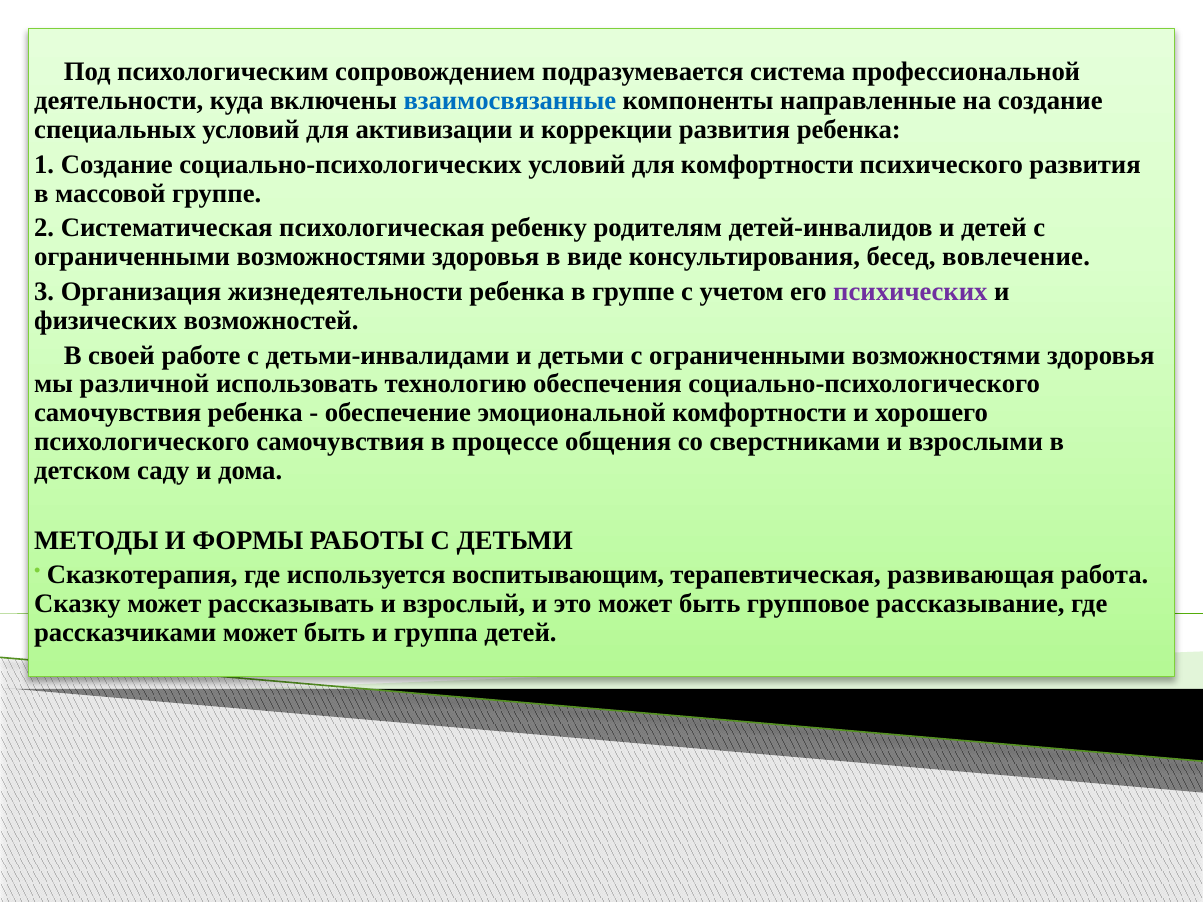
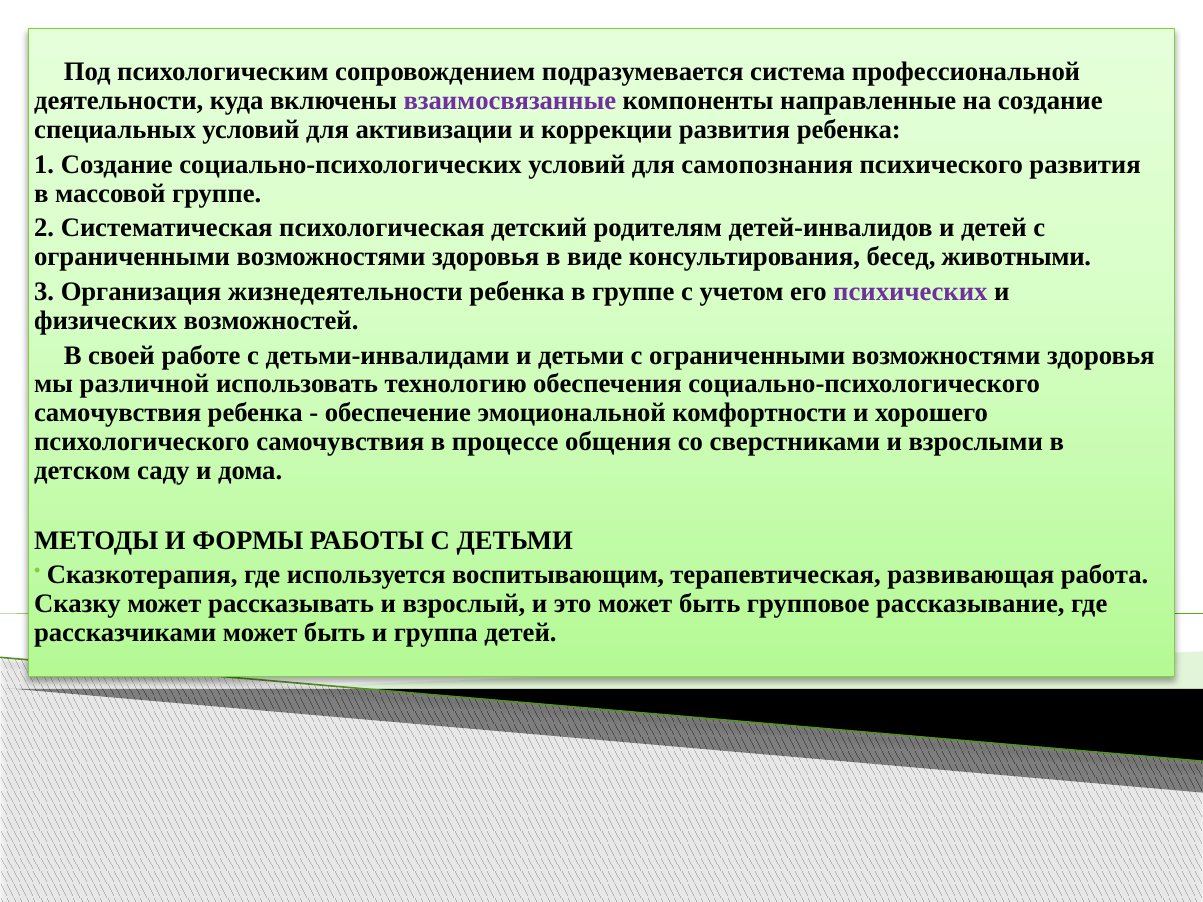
взаимосвязанные colour: blue -> purple
для комфортности: комфортности -> самопознания
ребенку: ребенку -> детский
вовлечение: вовлечение -> животными
